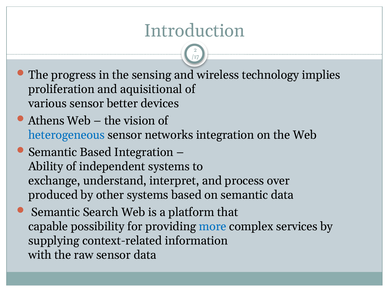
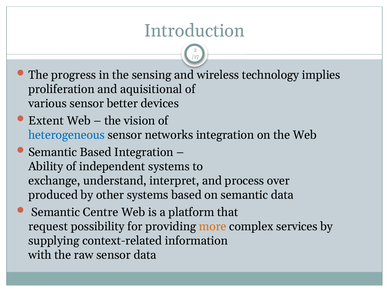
Athens: Athens -> Extent
Search: Search -> Centre
capable: capable -> request
more colour: blue -> orange
